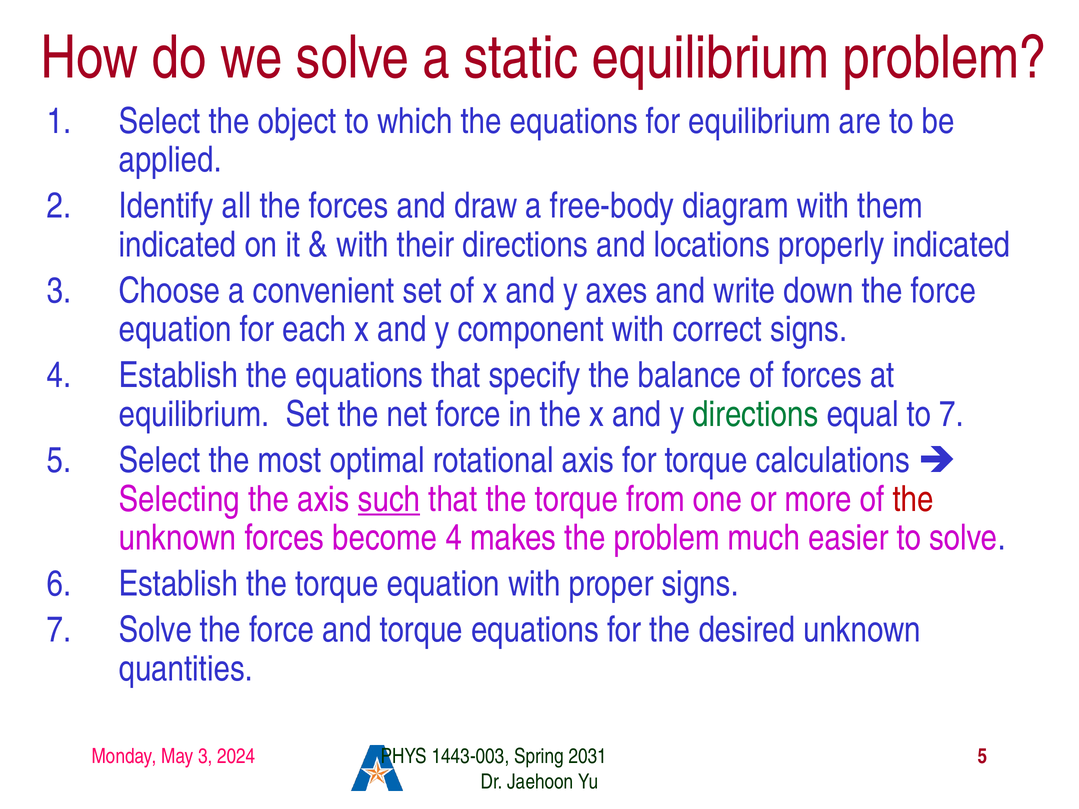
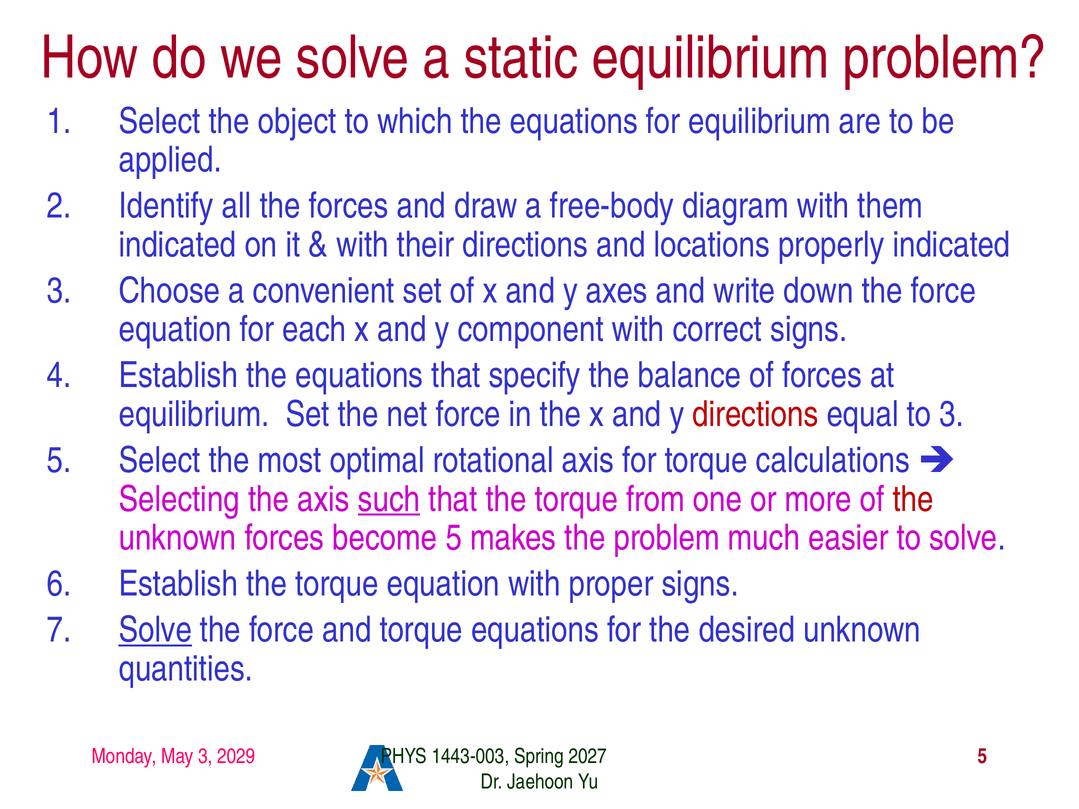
directions at (755, 415) colour: green -> red
to 7: 7 -> 3
become 4: 4 -> 5
Solve at (155, 630) underline: none -> present
2024: 2024 -> 2029
2031: 2031 -> 2027
